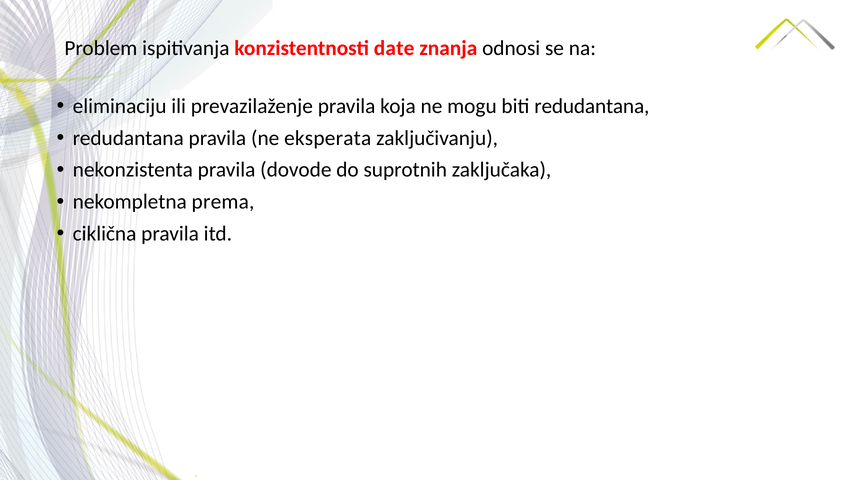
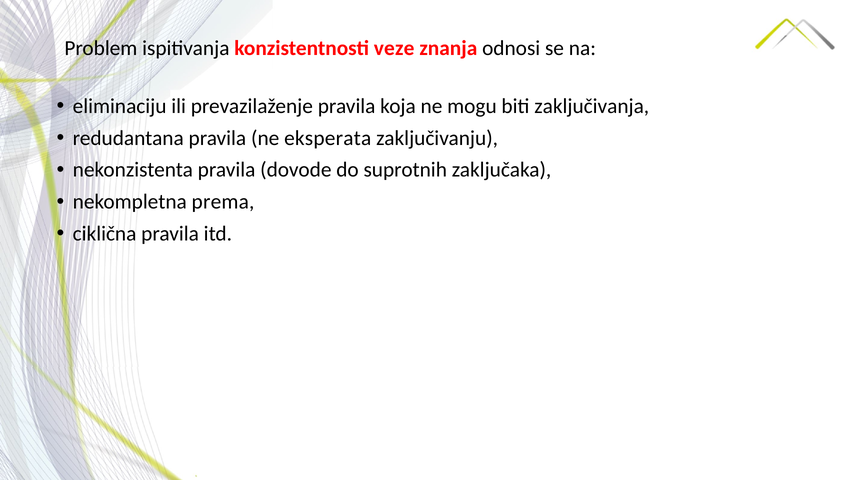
date: date -> veze
biti redudantana: redudantana -> zaključivanja
